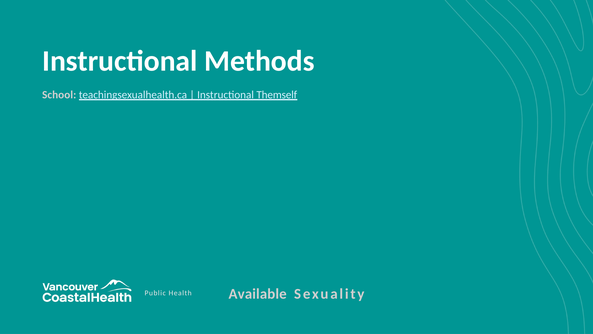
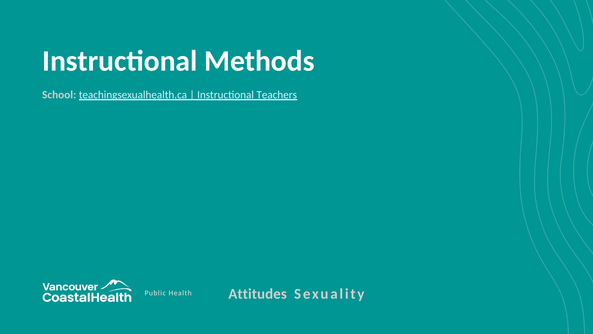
Themself: Themself -> Teachers
Available: Available -> Attitudes
